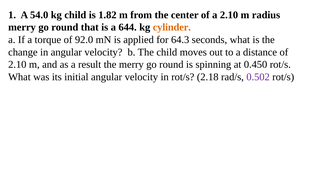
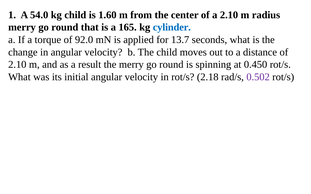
1.82: 1.82 -> 1.60
644: 644 -> 165
cylinder colour: orange -> blue
64.3: 64.3 -> 13.7
